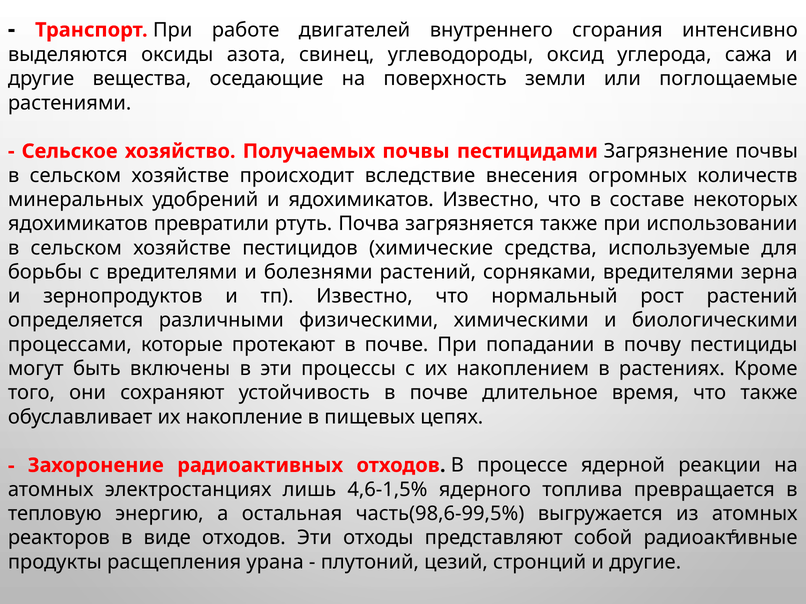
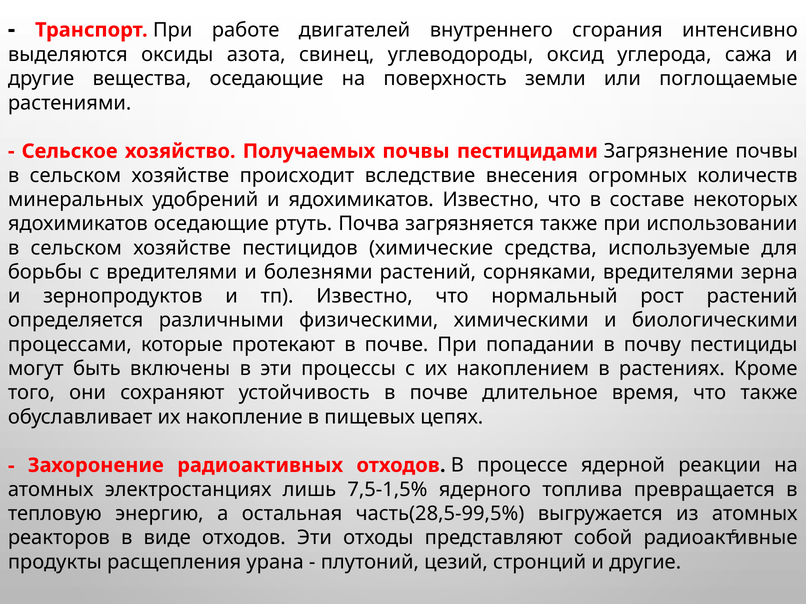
ядохимикатов превратили: превратили -> оседающие
4,6-1,5%: 4,6-1,5% -> 7,5-1,5%
часть(98,6-99,5%: часть(98,6-99,5% -> часть(28,5-99,5%
